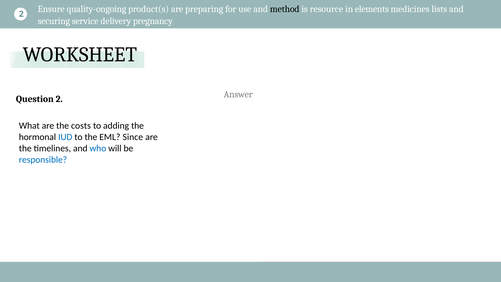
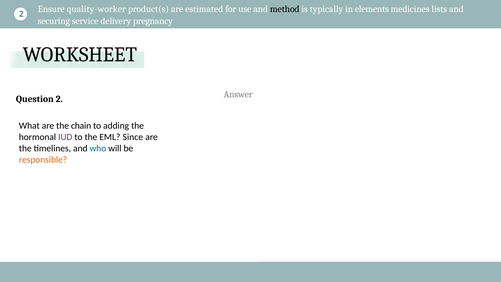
quality-ongoing: quality-ongoing -> quality-worker
preparing: preparing -> estimated
resource: resource -> typically
costs: costs -> chain
IUD colour: blue -> purple
responsible colour: blue -> orange
